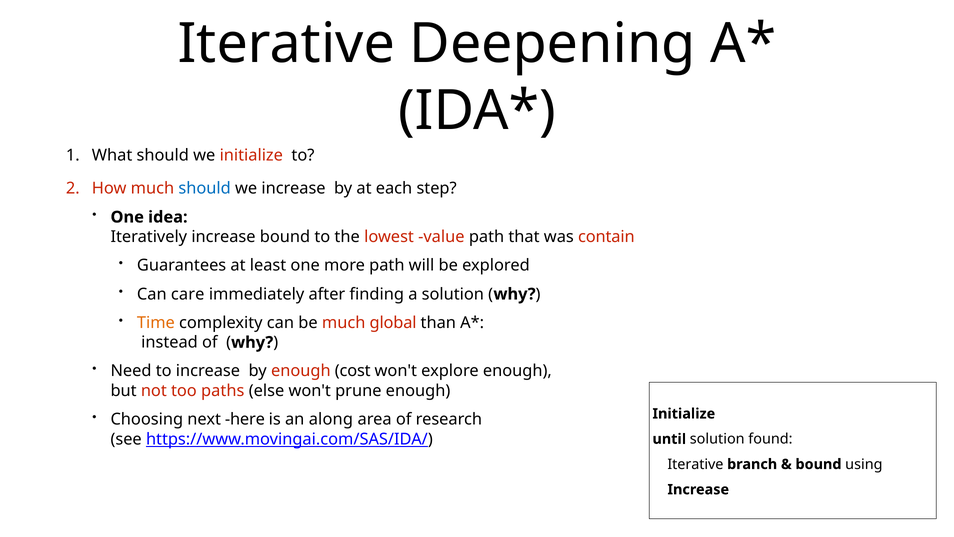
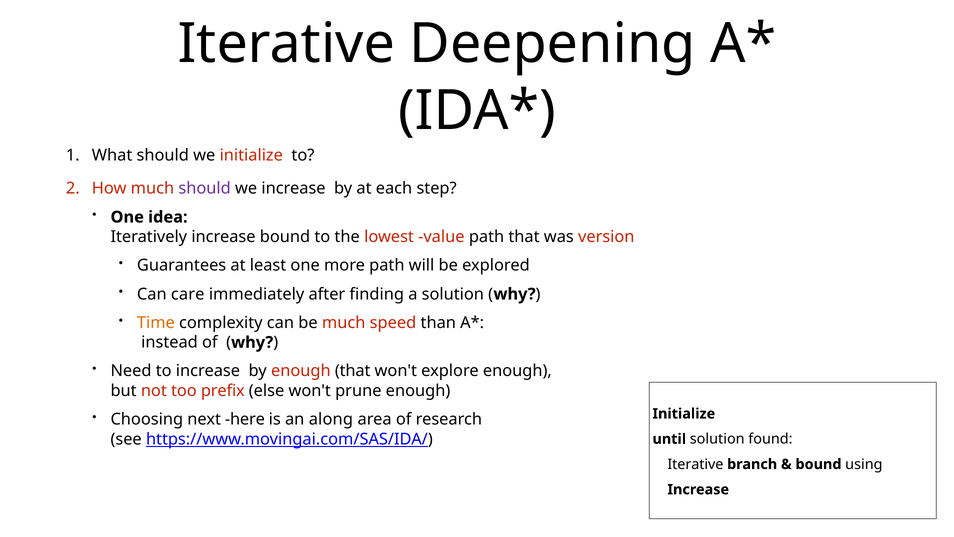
should at (205, 188) colour: blue -> purple
contain: contain -> version
global: global -> speed
enough cost: cost -> that
paths: paths -> prefix
